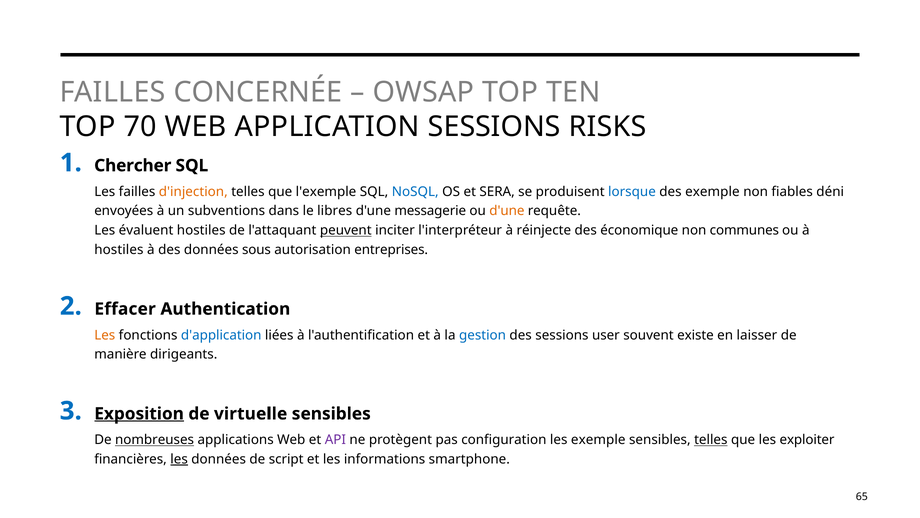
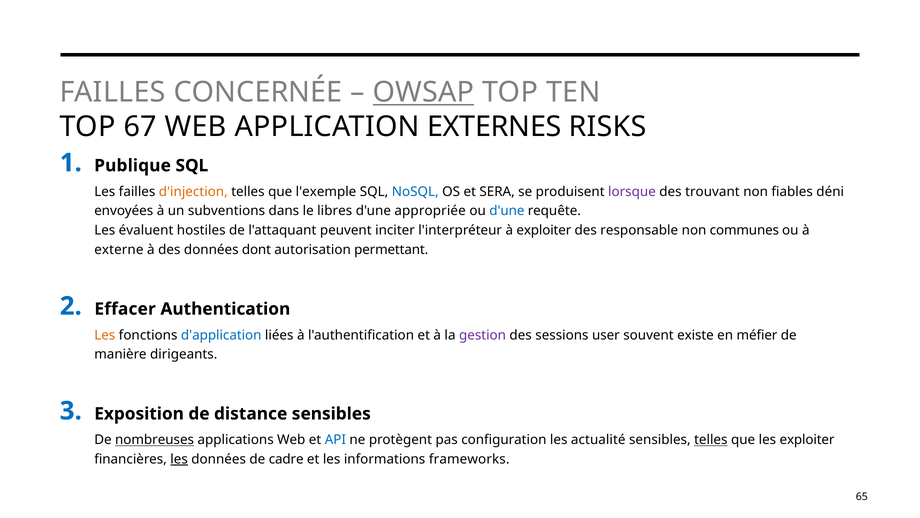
OWSAP underline: none -> present
70: 70 -> 67
APPLICATION SESSIONS: SESSIONS -> EXTERNES
Chercher: Chercher -> Publique
lorsque colour: blue -> purple
des exemple: exemple -> trouvant
messagerie: messagerie -> appropriée
d'une at (507, 211) colour: orange -> blue
peuvent underline: present -> none
à réinjecte: réinjecte -> exploiter
économique: économique -> responsable
hostiles at (119, 249): hostiles -> externe
sous: sous -> dont
entreprises: entreprises -> permettant
gestion colour: blue -> purple
laisser: laisser -> méfier
Exposition underline: present -> none
virtuelle: virtuelle -> distance
API colour: purple -> blue
les exemple: exemple -> actualité
script: script -> cadre
smartphone: smartphone -> frameworks
